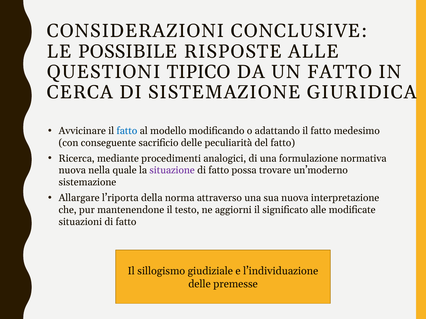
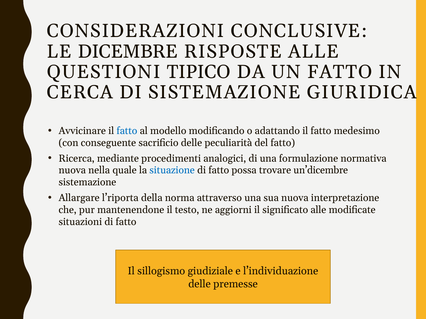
POSSIBILE: POSSIBILE -> DICEMBRE
situazione colour: purple -> blue
un’moderno: un’moderno -> un’dicembre
